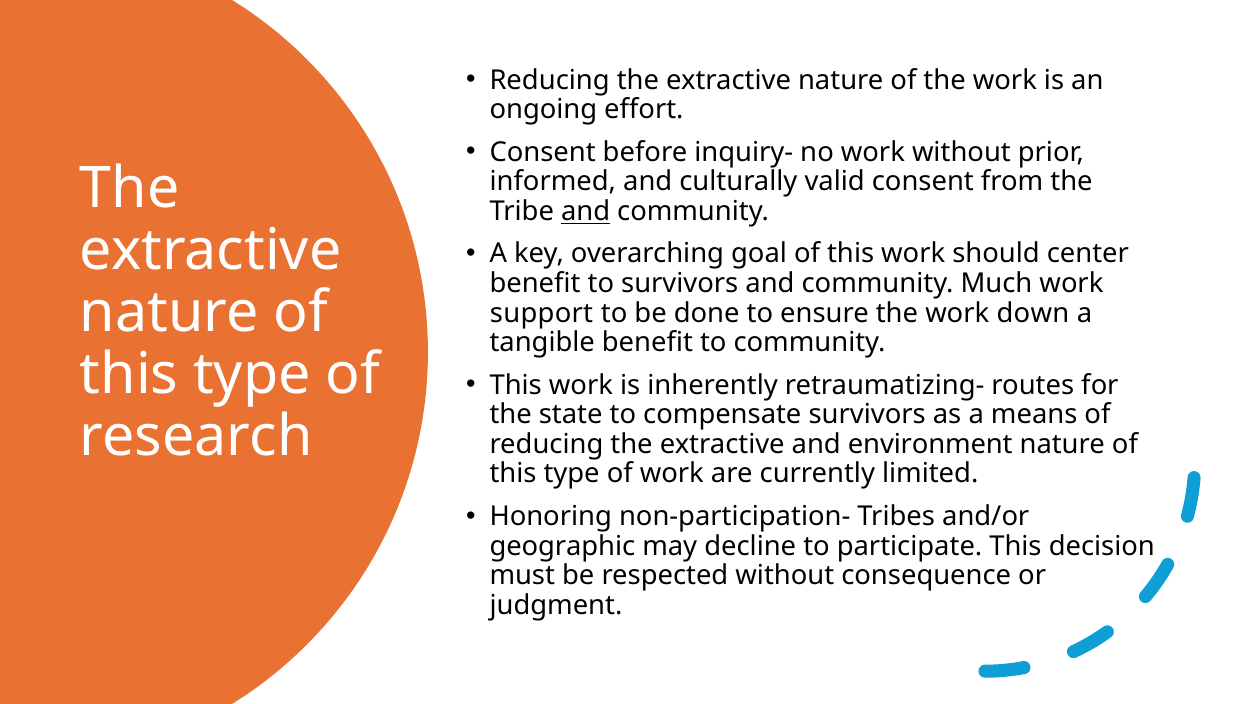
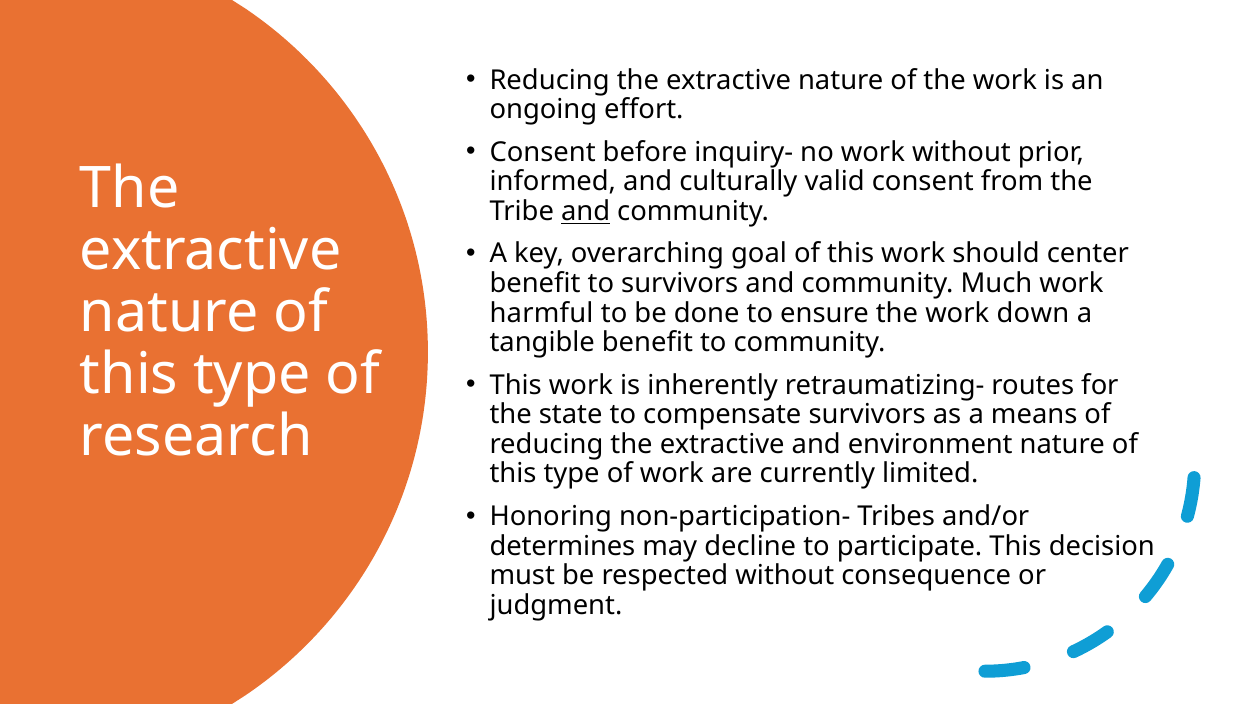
support: support -> harmful
geographic: geographic -> determines
